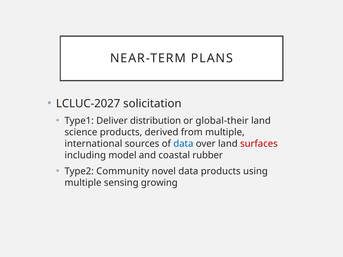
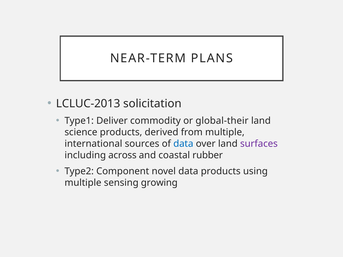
LCLUC-2027: LCLUC-2027 -> LCLUC-2013
distribution: distribution -> commodity
surfaces colour: red -> purple
model: model -> across
Community: Community -> Component
